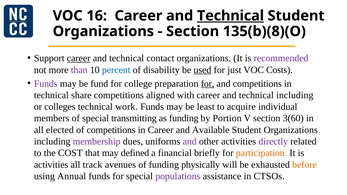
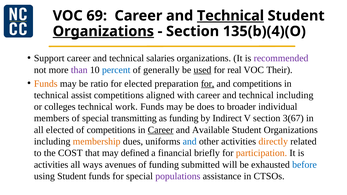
16: 16 -> 69
Organizations at (103, 31) underline: none -> present
135(b)(8)(O: 135(b)(8)(O -> 135(b)(4)(O
career at (79, 58) underline: present -> none
contact: contact -> salaries
disability: disability -> generally
just: just -> real
Costs: Costs -> Their
Funds at (46, 84) colour: purple -> orange
fund: fund -> ratio
for college: college -> elected
share: share -> assist
least: least -> does
acquire: acquire -> broader
Portion: Portion -> Indirect
3(60: 3(60 -> 3(67
Career at (161, 130) underline: none -> present
membership colour: purple -> orange
and at (190, 142) colour: purple -> blue
directly colour: purple -> orange
track: track -> ways
physically: physically -> submitted
before colour: orange -> blue
using Annual: Annual -> Student
